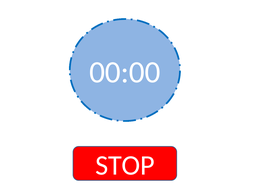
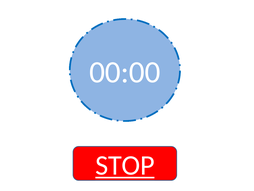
STOP underline: none -> present
